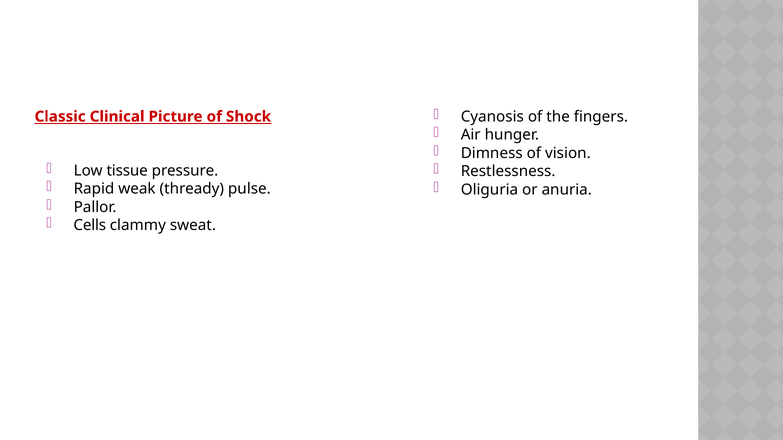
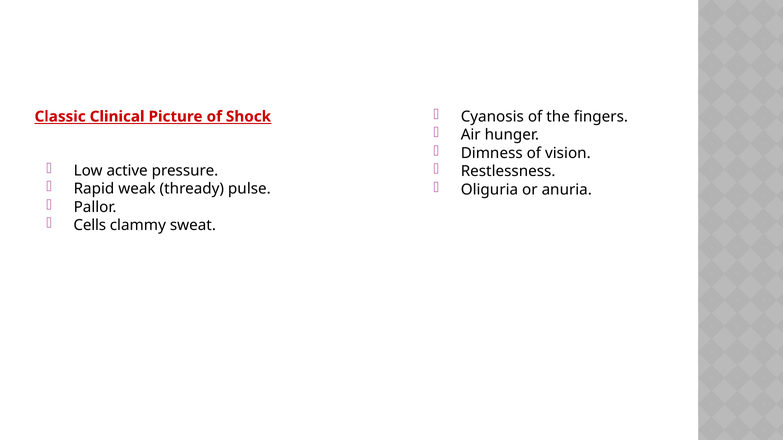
tissue: tissue -> active
